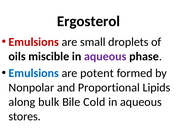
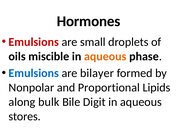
Ergosterol: Ergosterol -> Hormones
aqueous at (105, 56) colour: purple -> orange
potent: potent -> bilayer
Cold: Cold -> Digit
